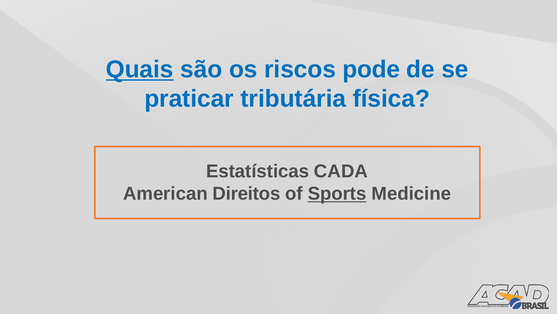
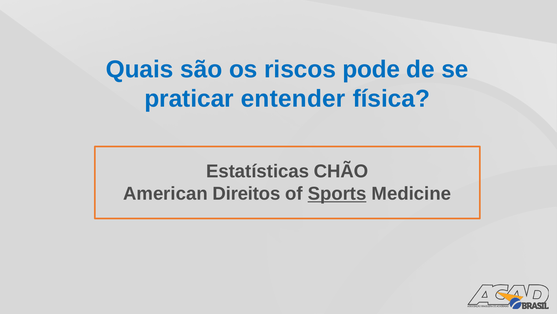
Quais underline: present -> none
tributária: tributária -> entender
CADA: CADA -> CHÃO
